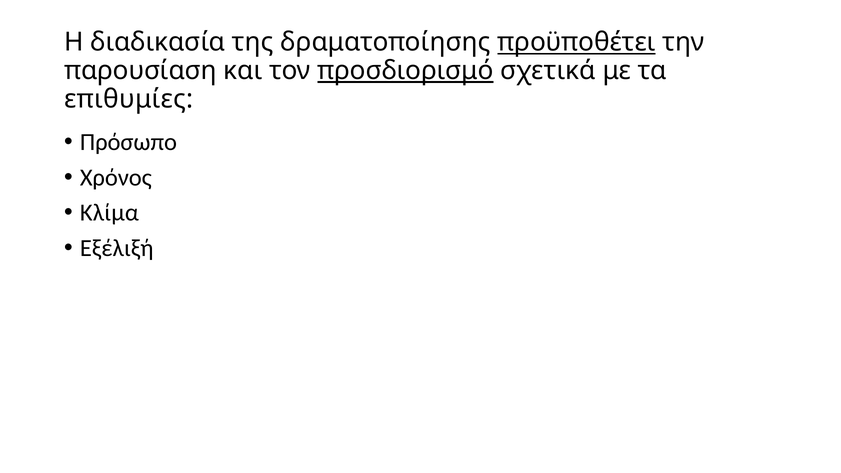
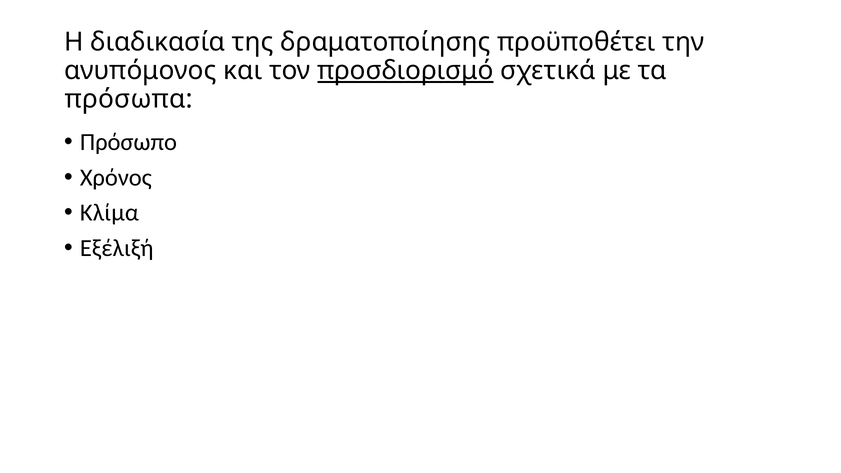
προϋποθέτει underline: present -> none
παρουσίαση: παρουσίαση -> ανυπόμονος
επιθυμίες: επιθυμίες -> πρόσωπα
